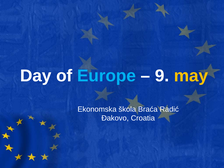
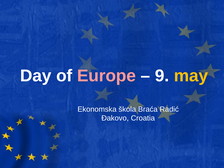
Europe colour: light blue -> pink
